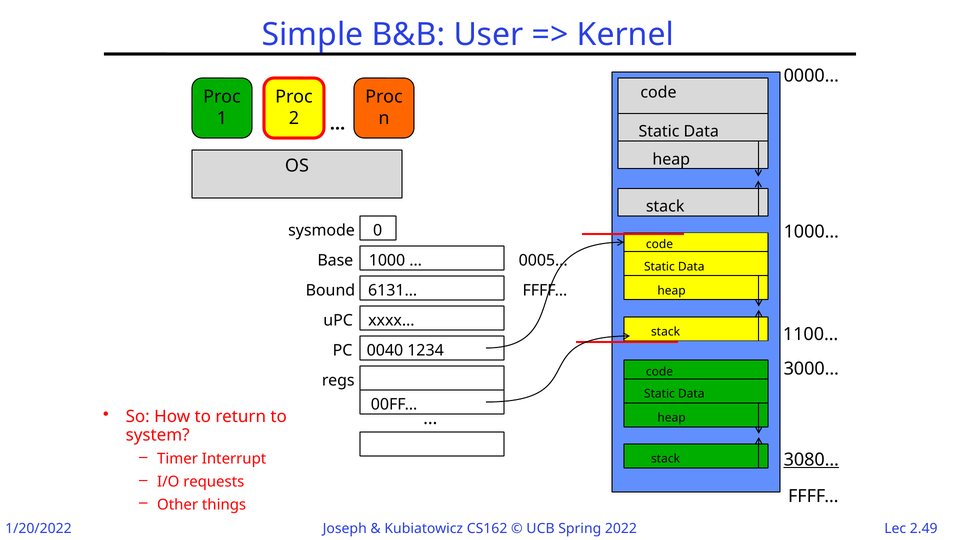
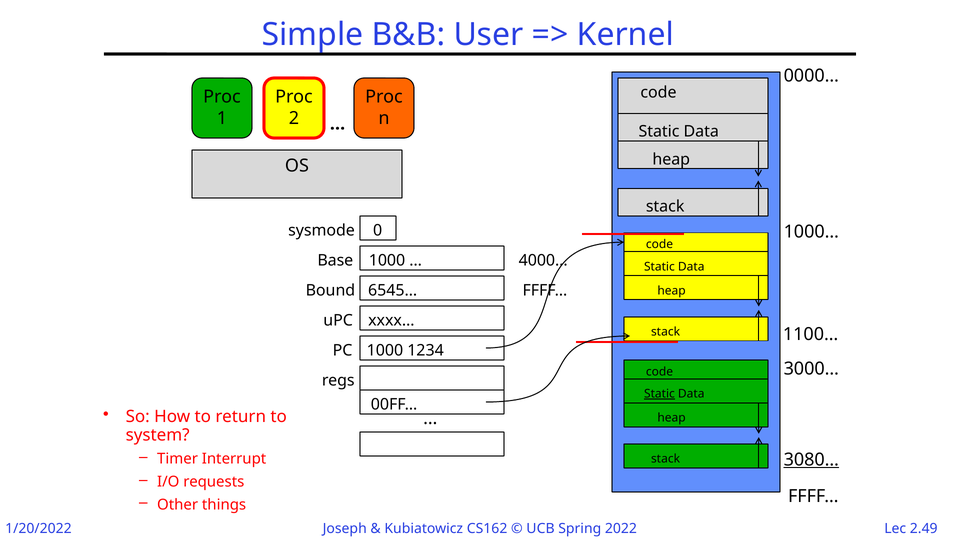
0005…: 0005… -> 4000…
6131…: 6131… -> 6545…
0040 at (385, 350): 0040 -> 1000
Static at (659, 394) underline: none -> present
